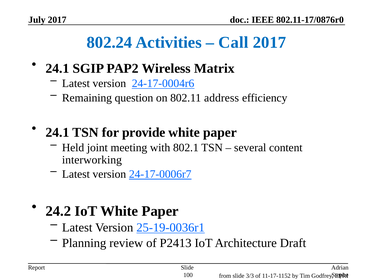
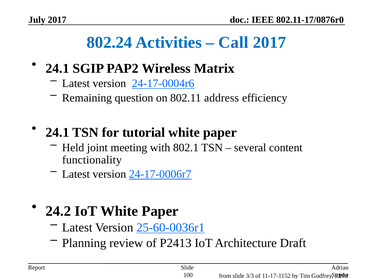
provide: provide -> tutorial
interworking: interworking -> functionality
25-19-0036r1: 25-19-0036r1 -> 25-60-0036r1
